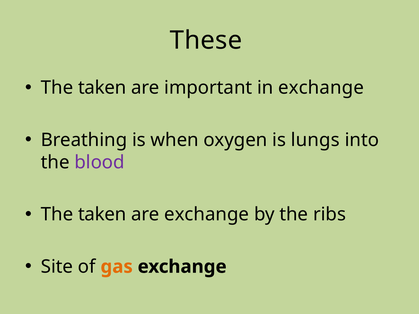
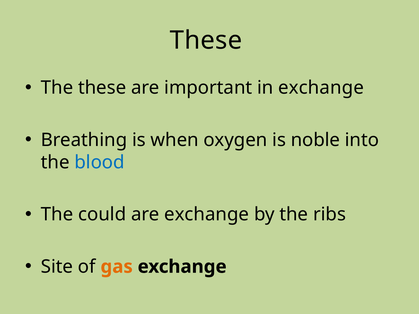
taken at (102, 88): taken -> these
lungs: lungs -> noble
blood colour: purple -> blue
taken at (102, 215): taken -> could
